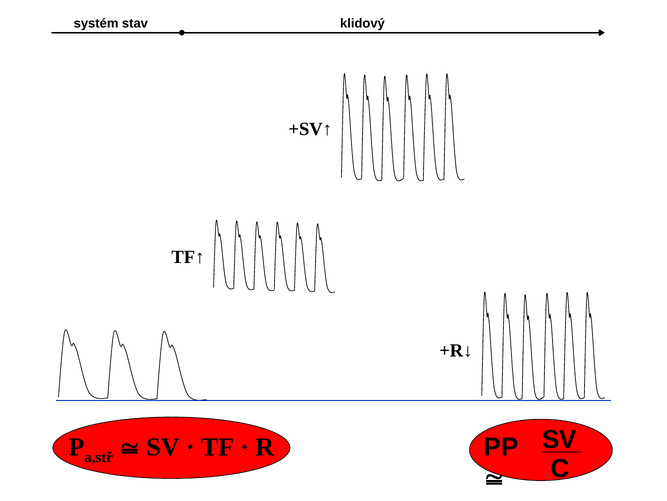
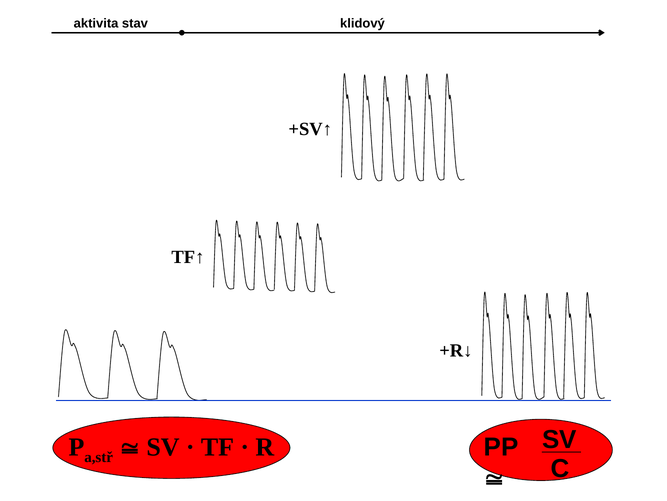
systém: systém -> aktivita
